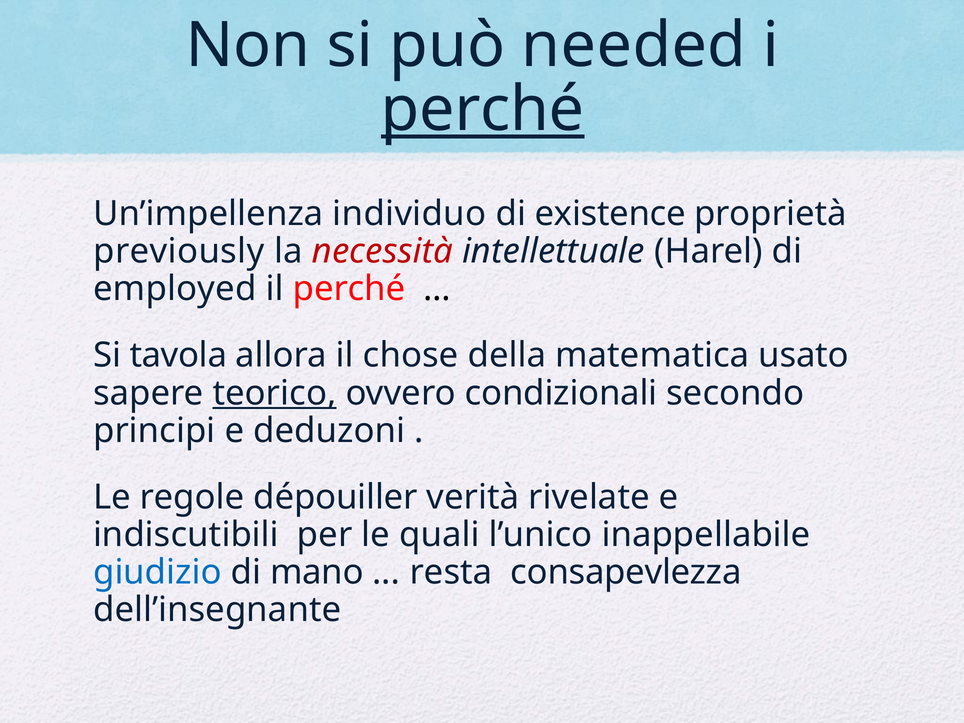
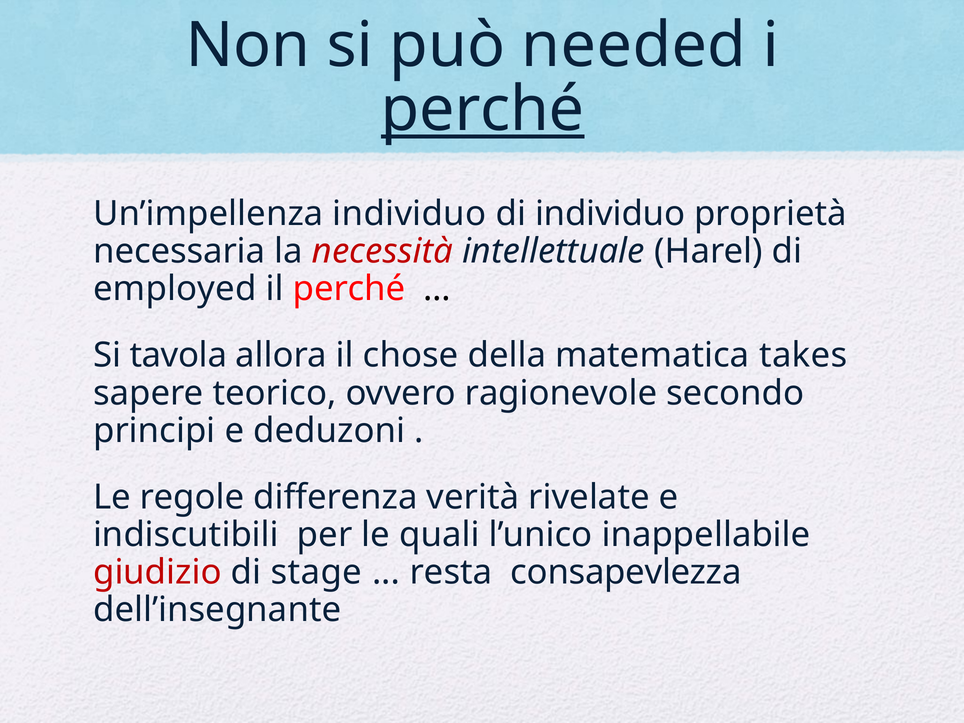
di existence: existence -> individuo
previously: previously -> necessaria
usato: usato -> takes
teorico underline: present -> none
condizionali: condizionali -> ragionevole
dépouiller: dépouiller -> differenza
giudizio colour: blue -> red
mano: mano -> stage
